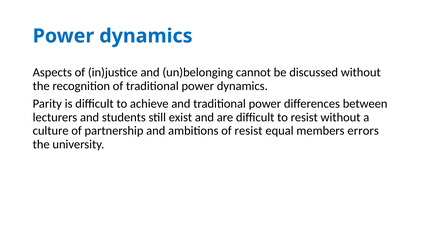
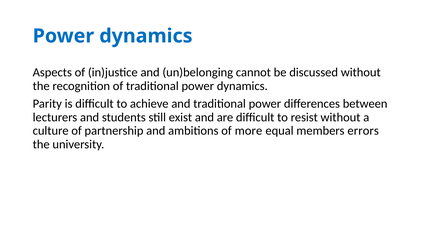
of resist: resist -> more
